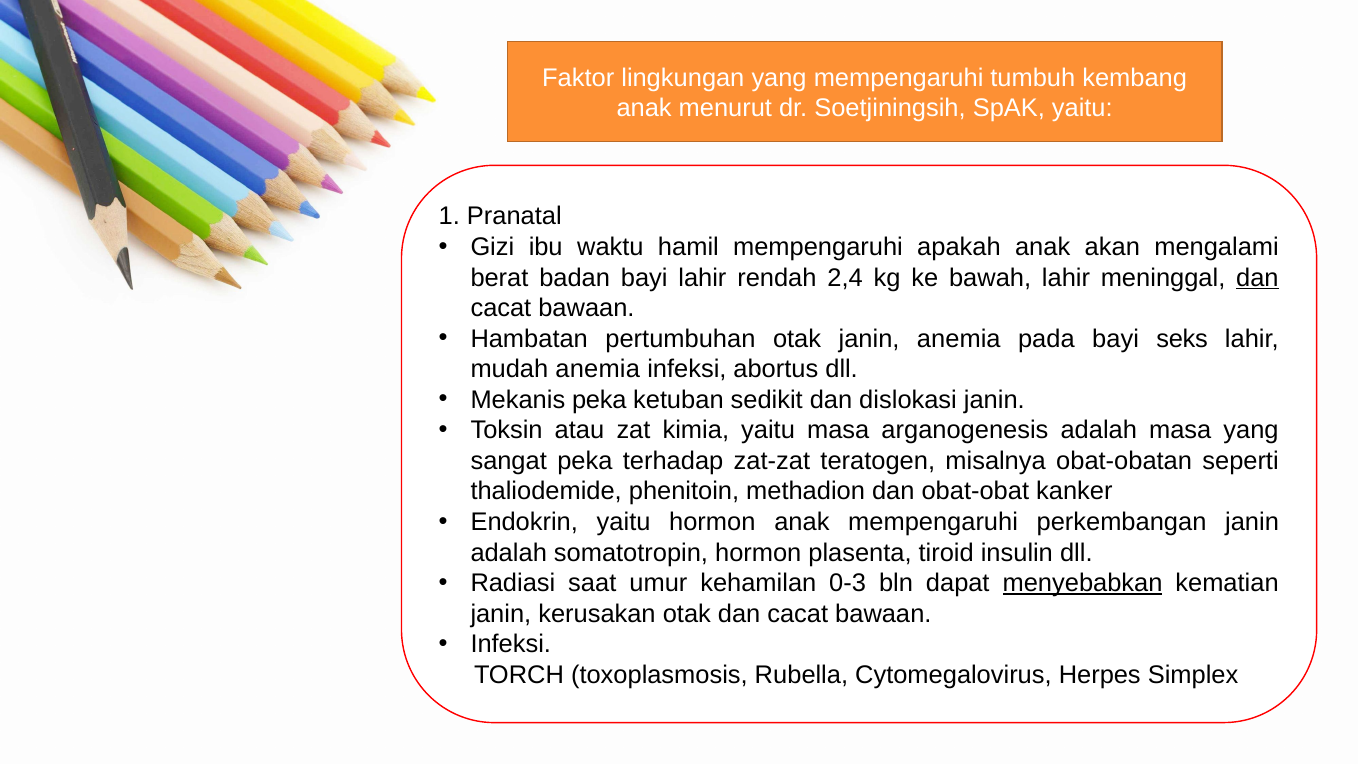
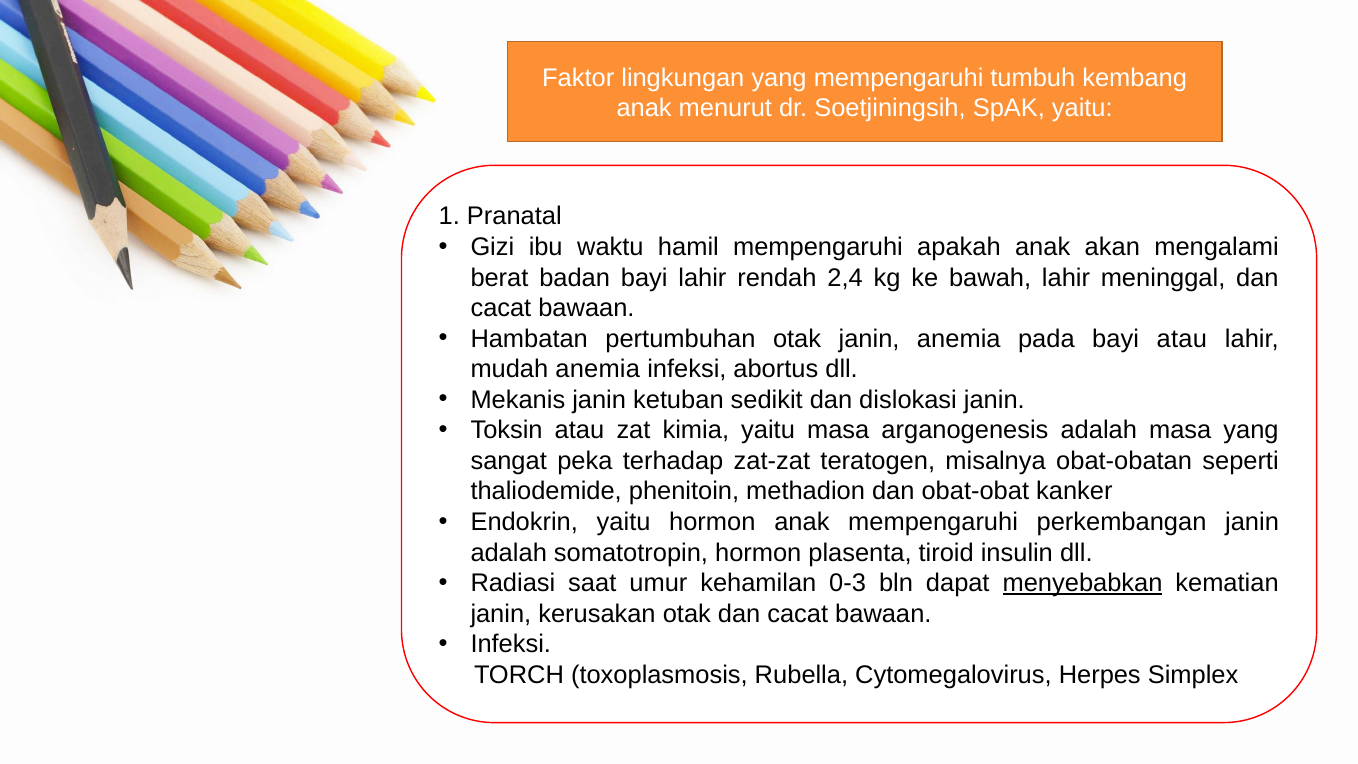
dan at (1257, 278) underline: present -> none
bayi seks: seks -> atau
Mekanis peka: peka -> janin
